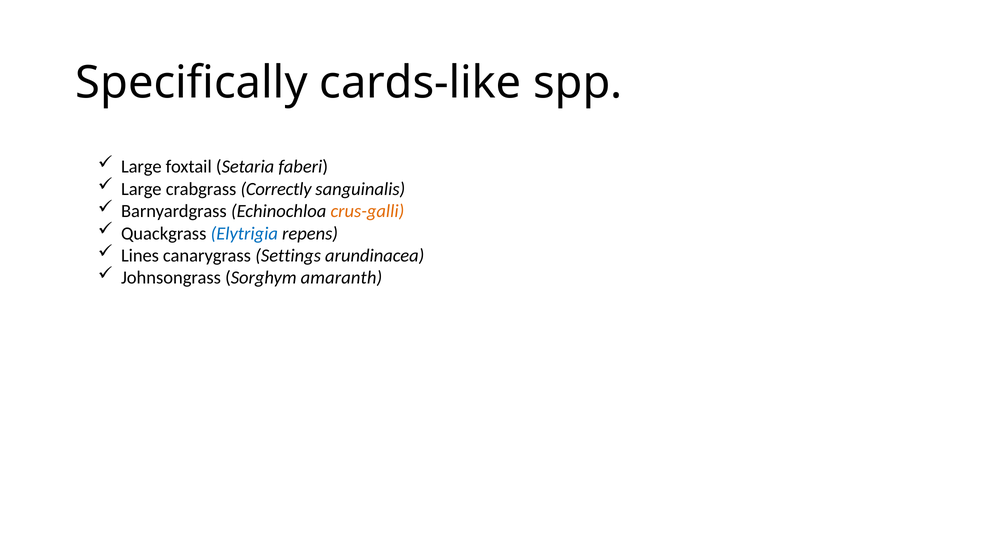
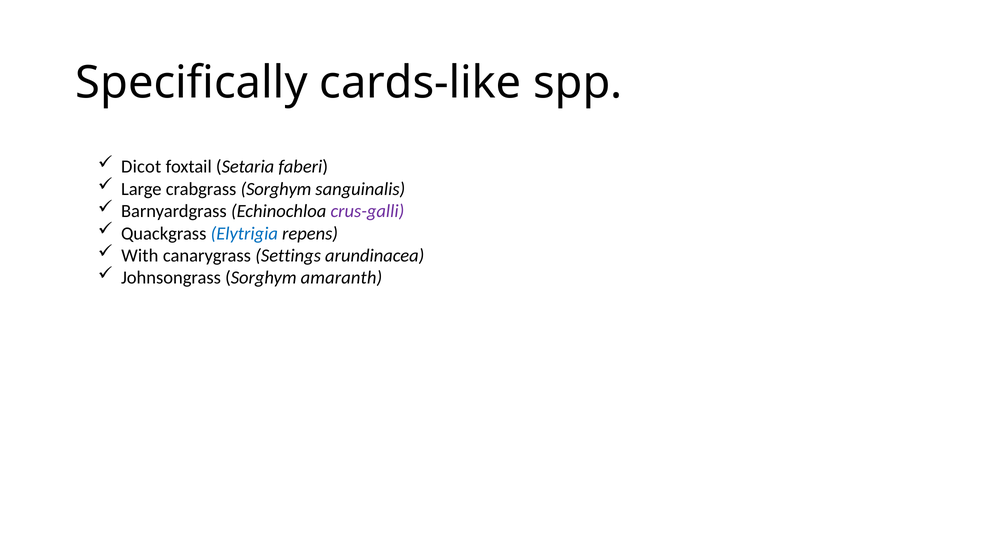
Large at (141, 167): Large -> Dicot
crabgrass Correctly: Correctly -> Sorghym
crus-galli colour: orange -> purple
Lines: Lines -> With
